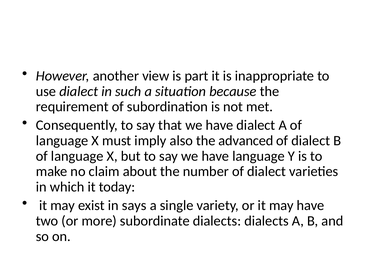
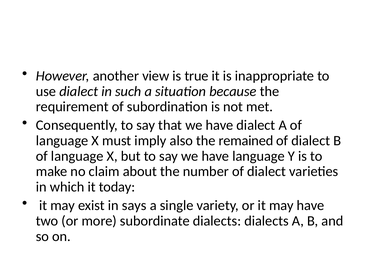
part: part -> true
advanced: advanced -> remained
